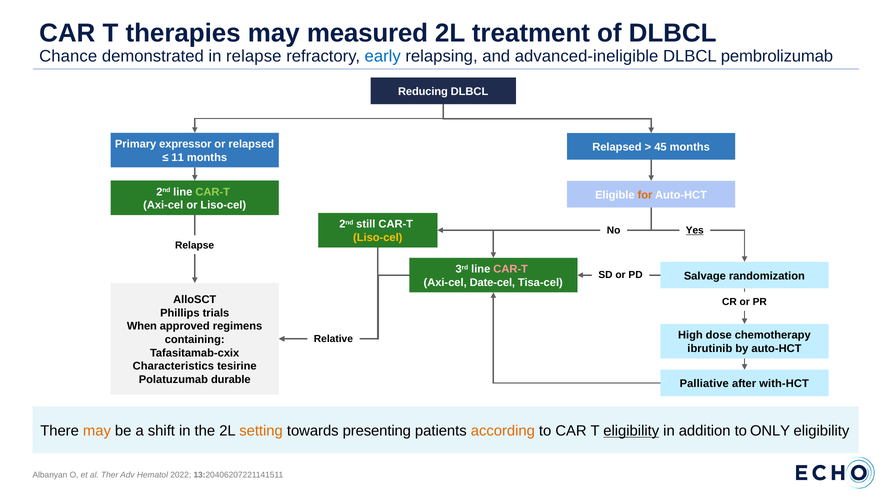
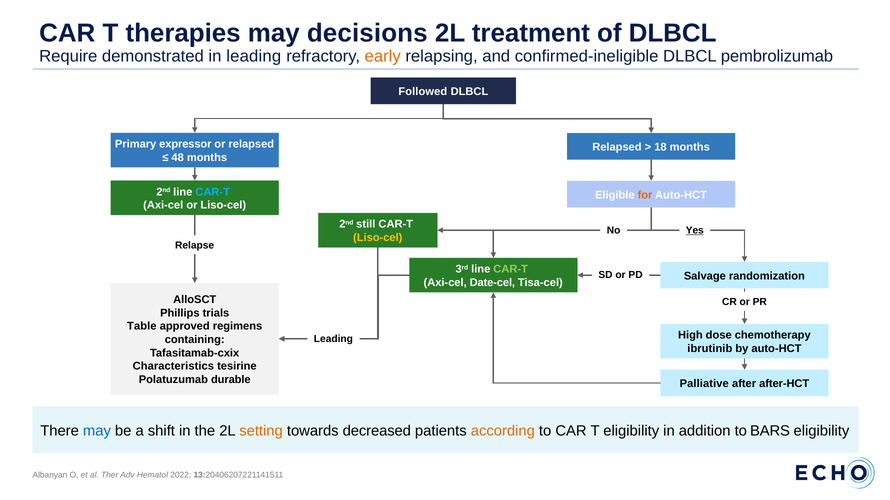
measured: measured -> decisions
Chance: Chance -> Require
in relapse: relapse -> leading
early colour: blue -> orange
advanced-ineligible: advanced-ineligible -> confirmed-ineligible
Reducing: Reducing -> Followed
45: 45 -> 18
11: 11 -> 48
CAR-T at (213, 192) colour: light green -> light blue
CAR-T at (511, 270) colour: pink -> light green
When: When -> Table
Relative at (333, 339): Relative -> Leading
with-HCT: with-HCT -> after-HCT
may at (97, 431) colour: orange -> blue
presenting: presenting -> decreased
eligibility at (631, 431) underline: present -> none
ONLY: ONLY -> BARS
